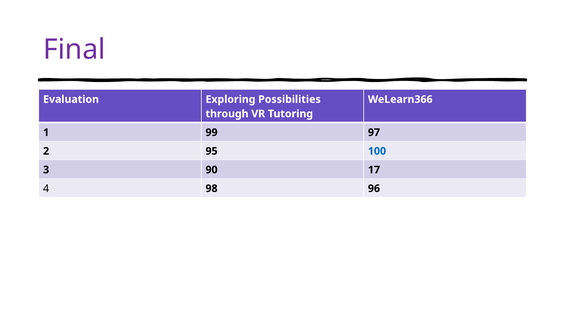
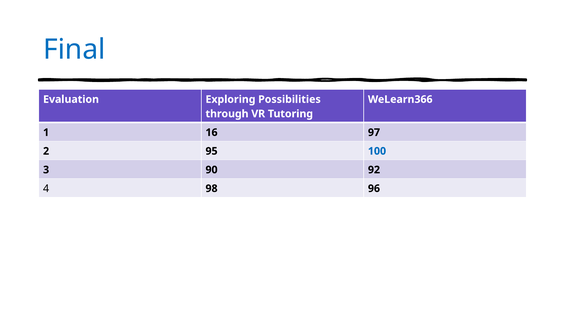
Final colour: purple -> blue
99: 99 -> 16
17: 17 -> 92
